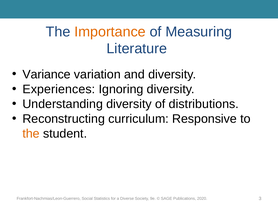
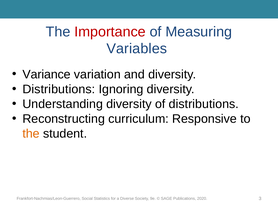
Importance colour: orange -> red
Literature: Literature -> Variables
Experiences at (59, 89): Experiences -> Distributions
